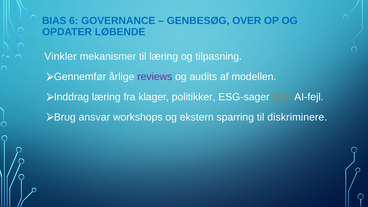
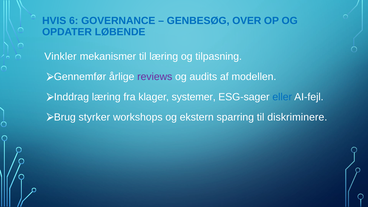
BIAS: BIAS -> HVIS
politikker: politikker -> systemer
eller colour: orange -> blue
ansvar: ansvar -> styrker
